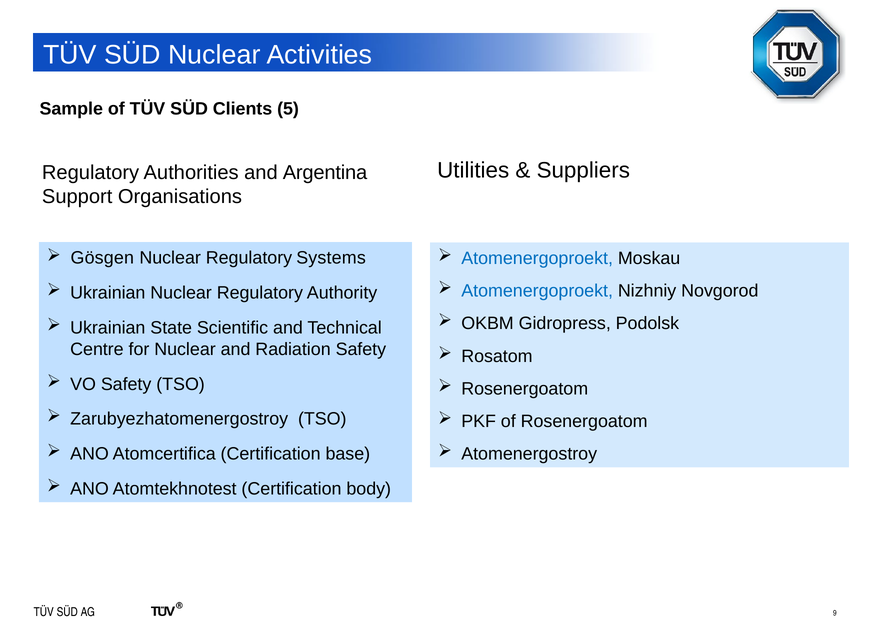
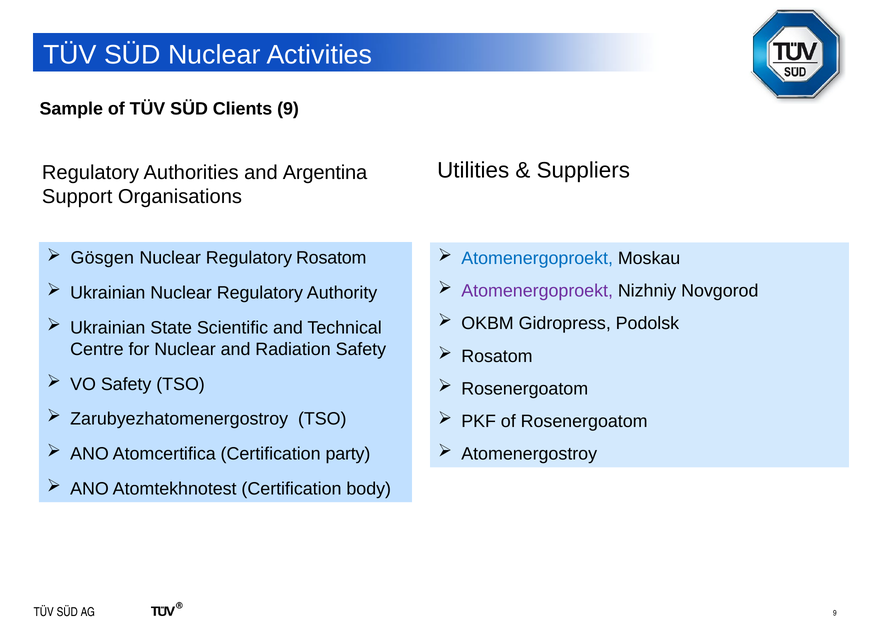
Clients 5: 5 -> 9
Regulatory Systems: Systems -> Rosatom
Atomenergoproekt at (537, 291) colour: blue -> purple
base: base -> party
